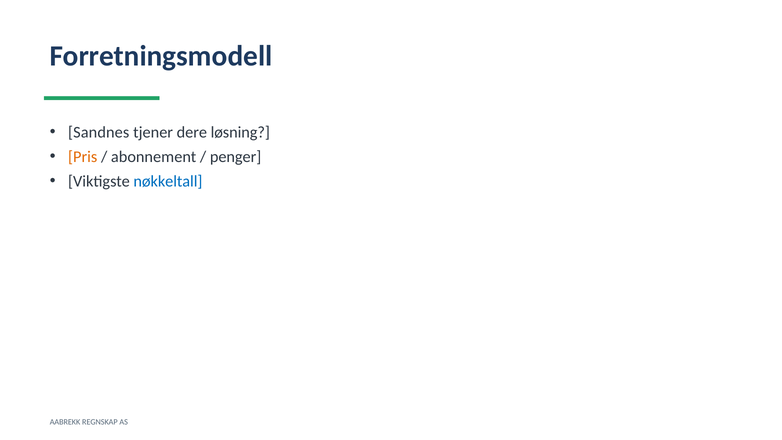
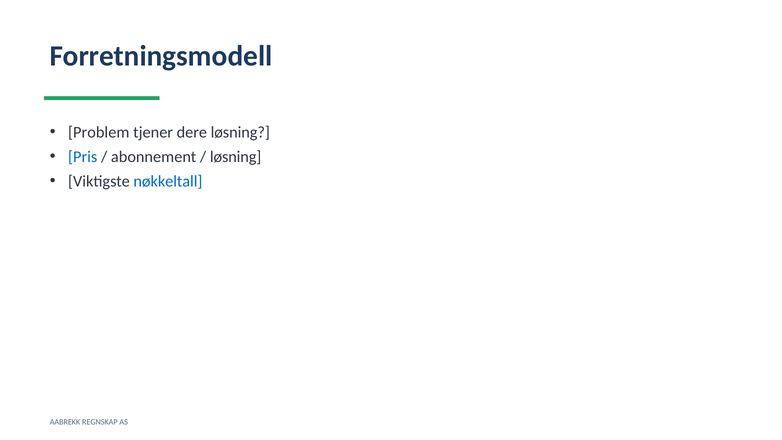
Sandnes: Sandnes -> Problem
Pris colour: orange -> blue
penger at (236, 157): penger -> løsning
